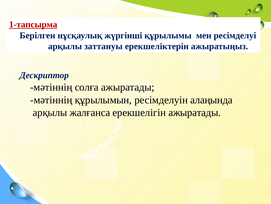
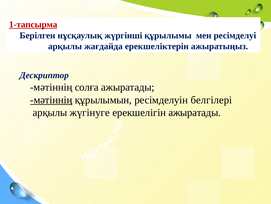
заттануы: заттануы -> жағдайда
мәтіннің at (51, 100) underline: none -> present
алаңында: алаңында -> белгілері
жалғанса: жалғанса -> жүгінуге
